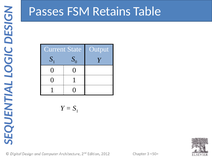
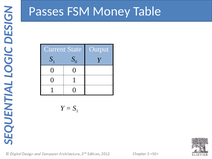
Retains: Retains -> Money
